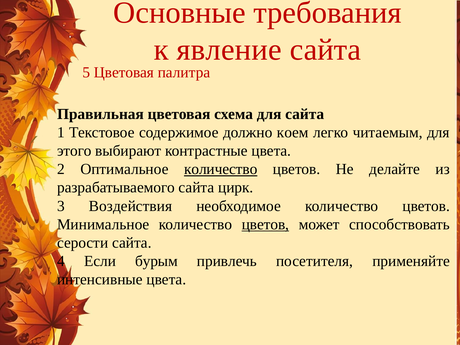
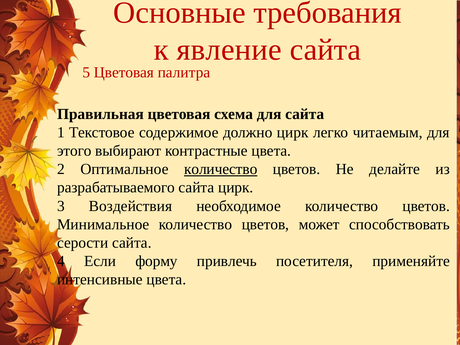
должно коем: коем -> цирк
цветов at (265, 224) underline: present -> none
бурым: бурым -> форму
